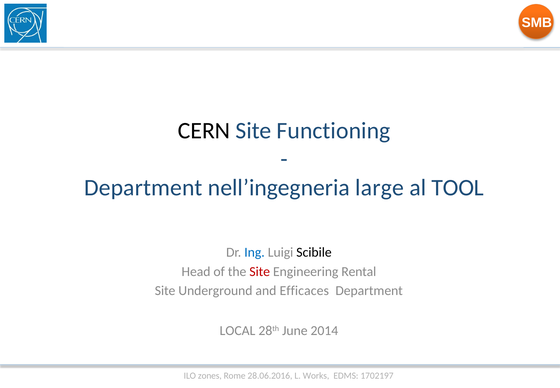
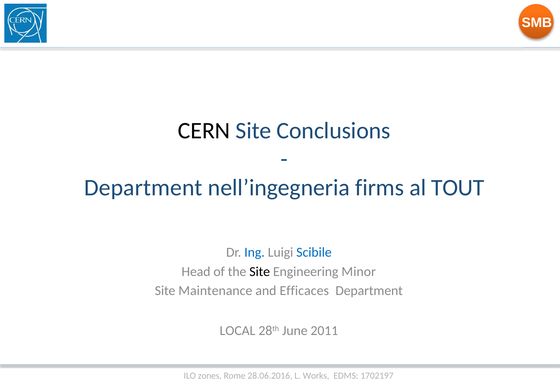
Functioning: Functioning -> Conclusions
large: large -> firms
TOOL: TOOL -> TOUT
Scibile colour: black -> blue
Site at (260, 271) colour: red -> black
Rental: Rental -> Minor
Underground: Underground -> Maintenance
2014: 2014 -> 2011
